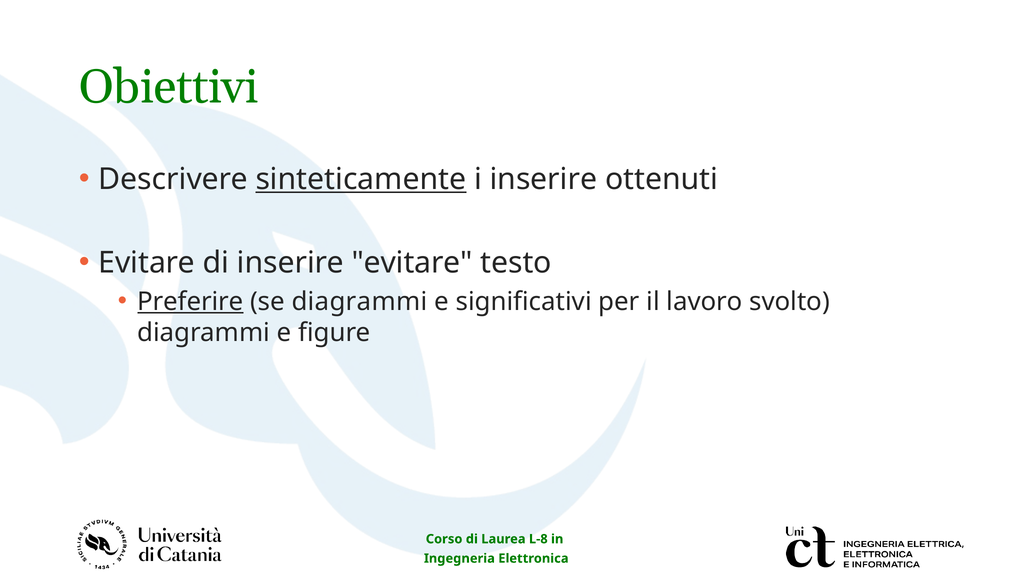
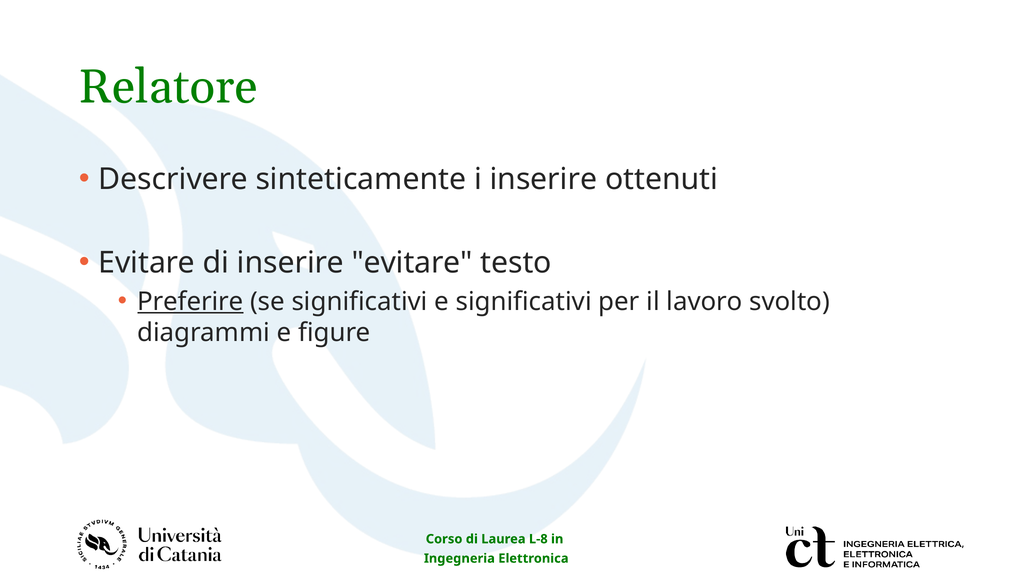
Obiettivi: Obiettivi -> Relatore
sinteticamente underline: present -> none
se diagrammi: diagrammi -> significativi
